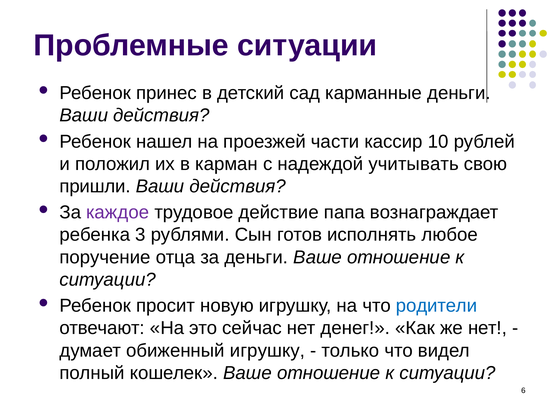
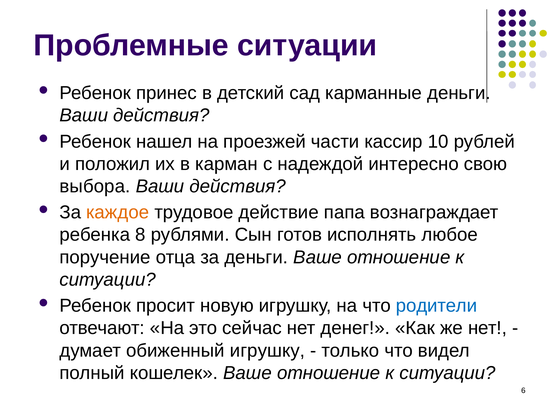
учитывать: учитывать -> интересно
пришли: пришли -> выбора
каждое colour: purple -> orange
3: 3 -> 8
